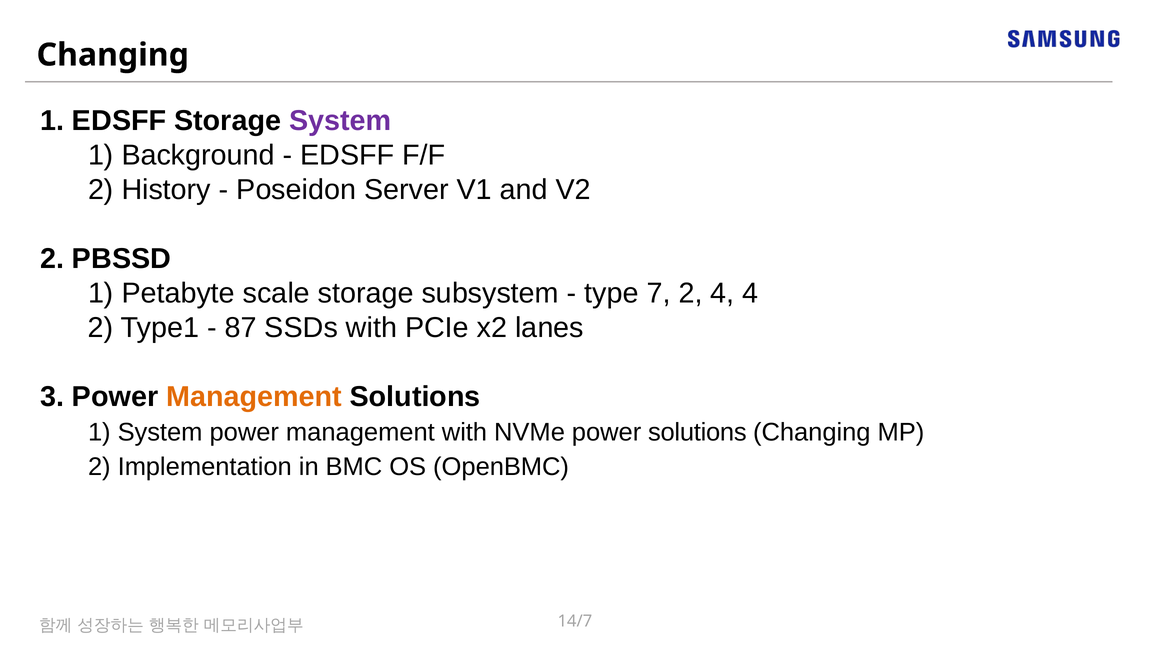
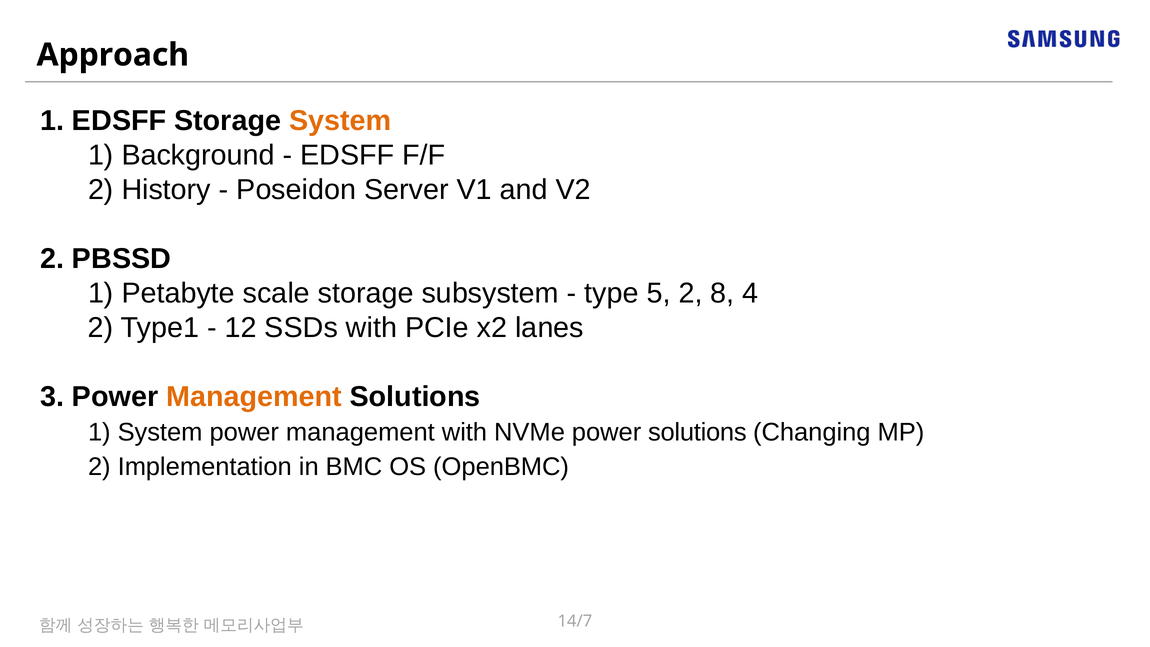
Changing at (113, 55): Changing -> Approach
System at (340, 121) colour: purple -> orange
7: 7 -> 5
2 4: 4 -> 8
87: 87 -> 12
